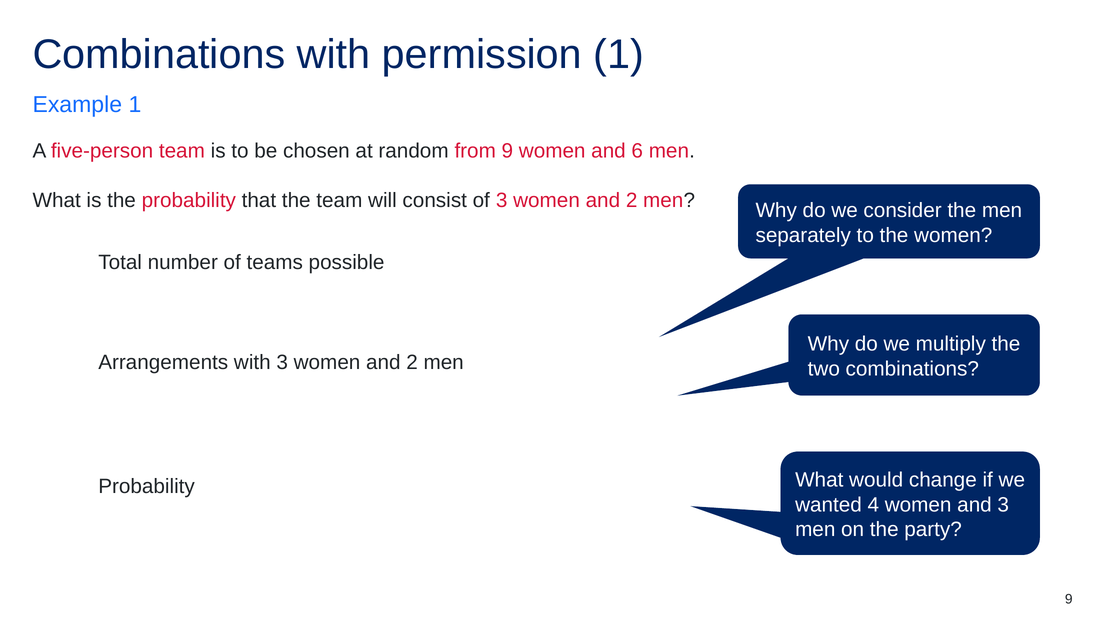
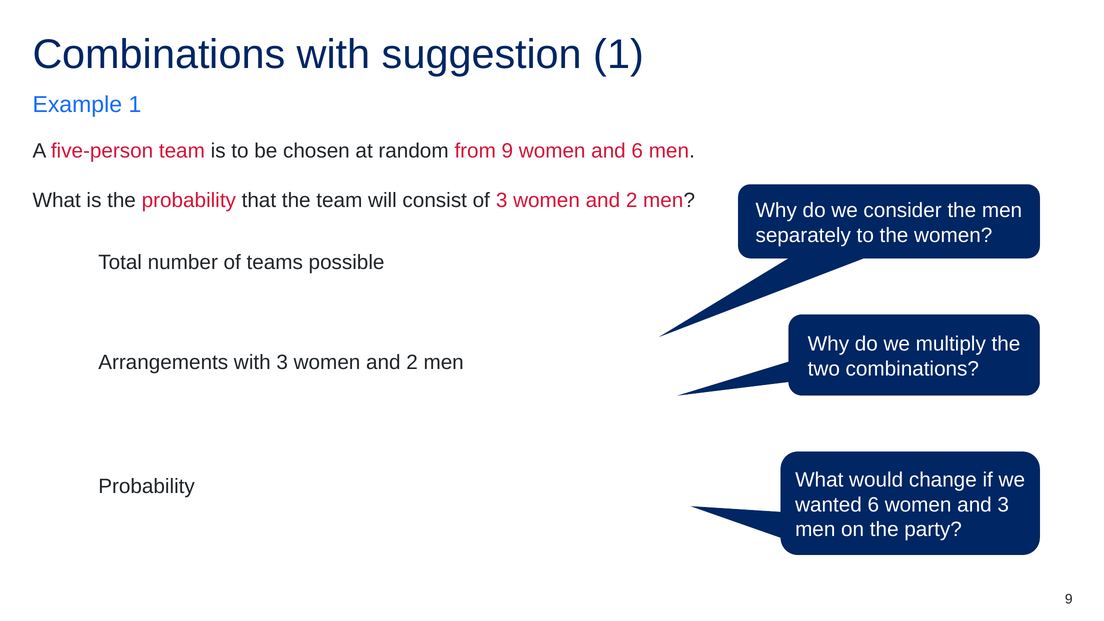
permission: permission -> suggestion
wanted 4: 4 -> 6
